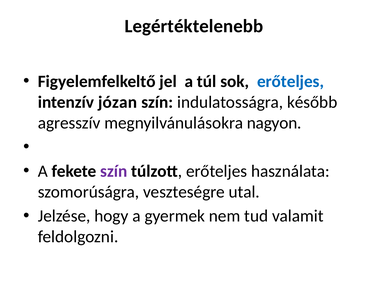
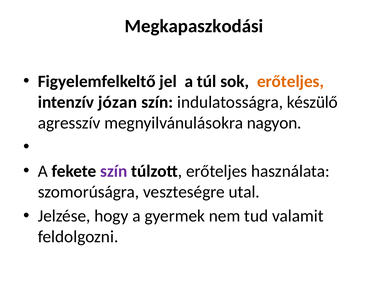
Legértéktelenebb: Legértéktelenebb -> Megkapaszkodási
erőteljes at (291, 81) colour: blue -> orange
később: később -> készülő
